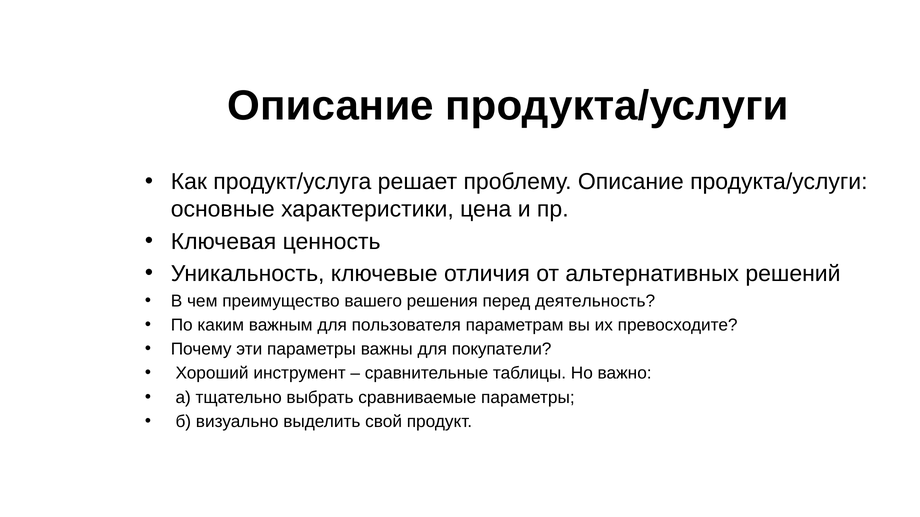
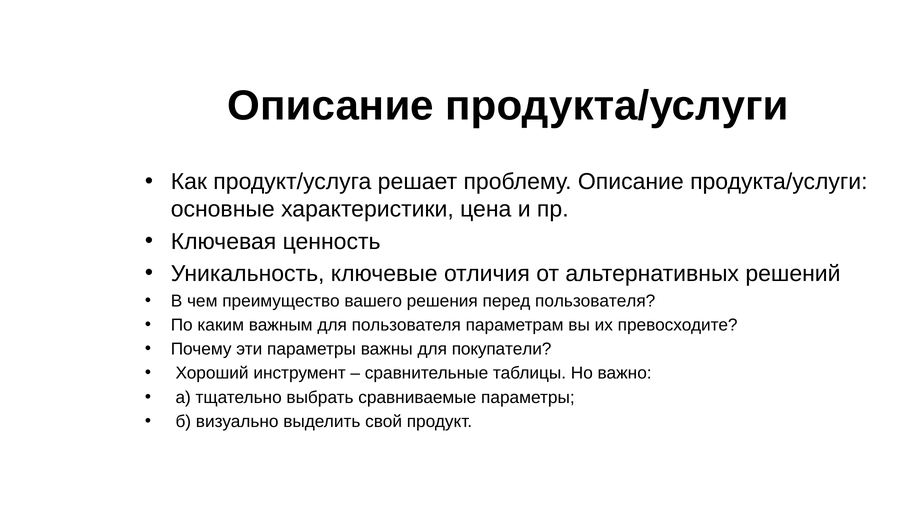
перед деятельность: деятельность -> пользователя
